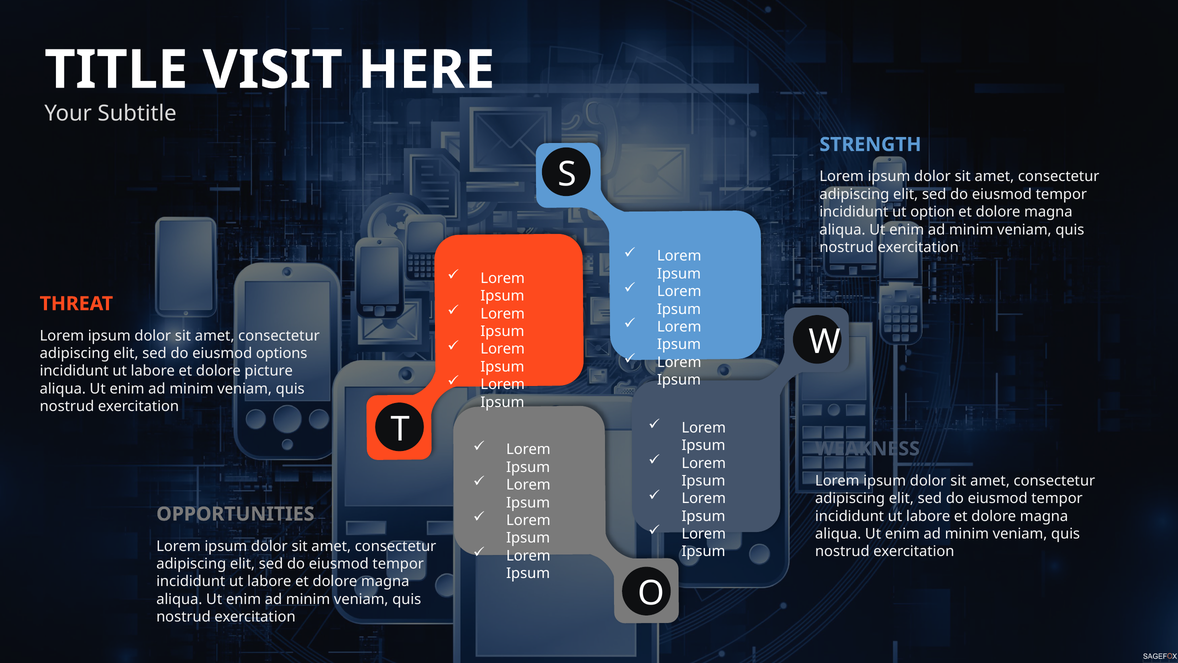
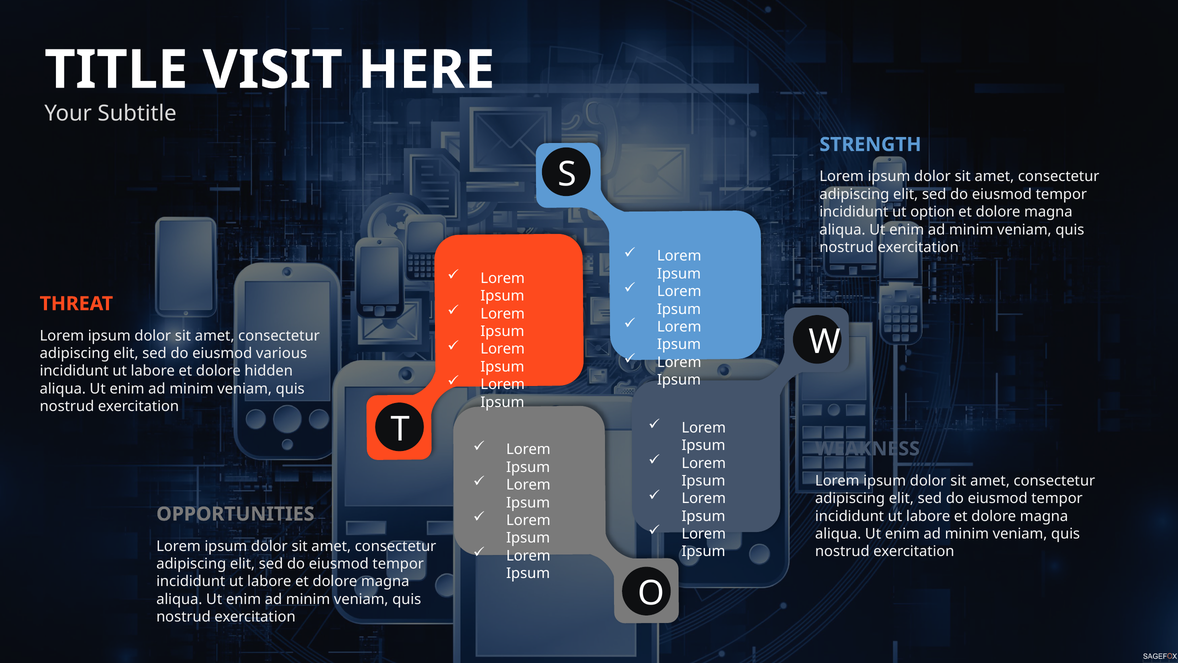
options: options -> various
picture: picture -> hidden
